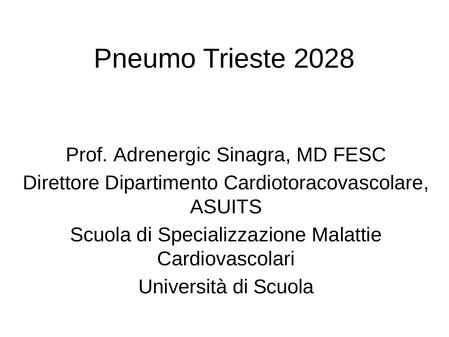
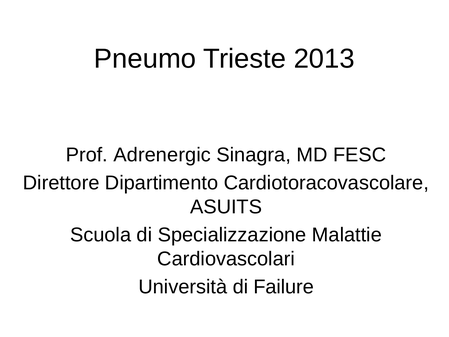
2028: 2028 -> 2013
di Scuola: Scuola -> Failure
